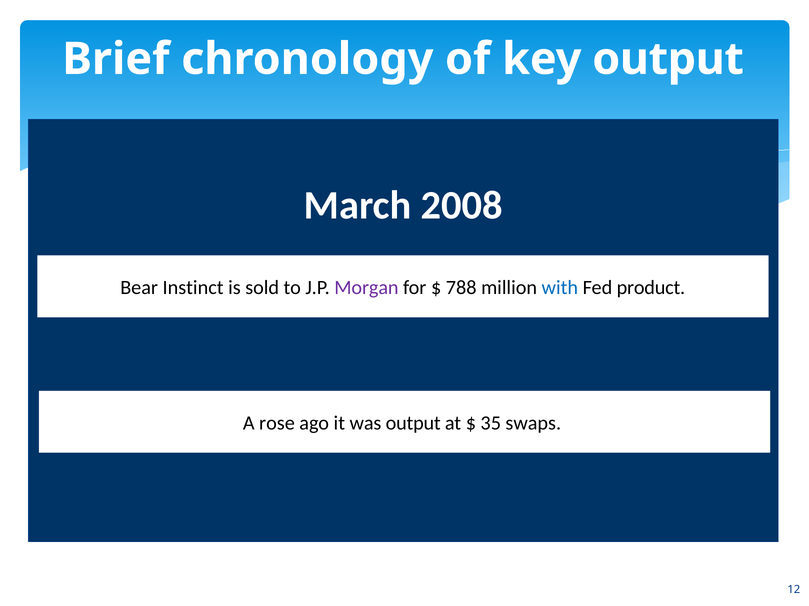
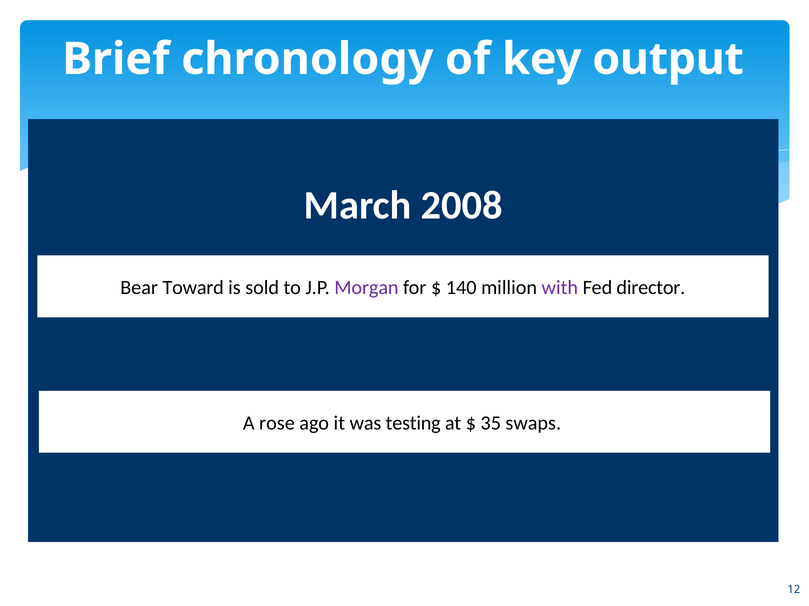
Instinct: Instinct -> Toward
788: 788 -> 140
with colour: blue -> purple
product: product -> director
was output: output -> testing
